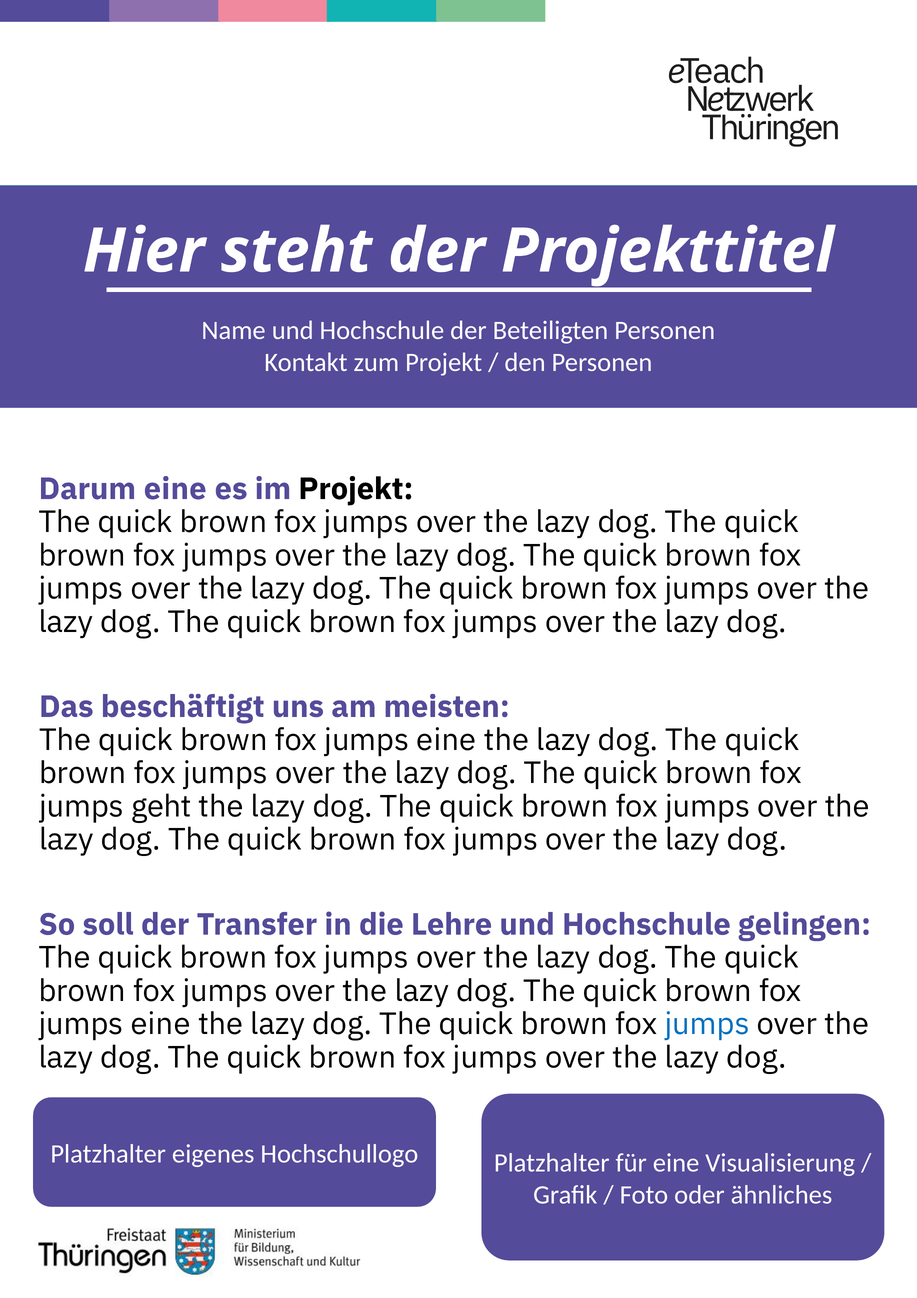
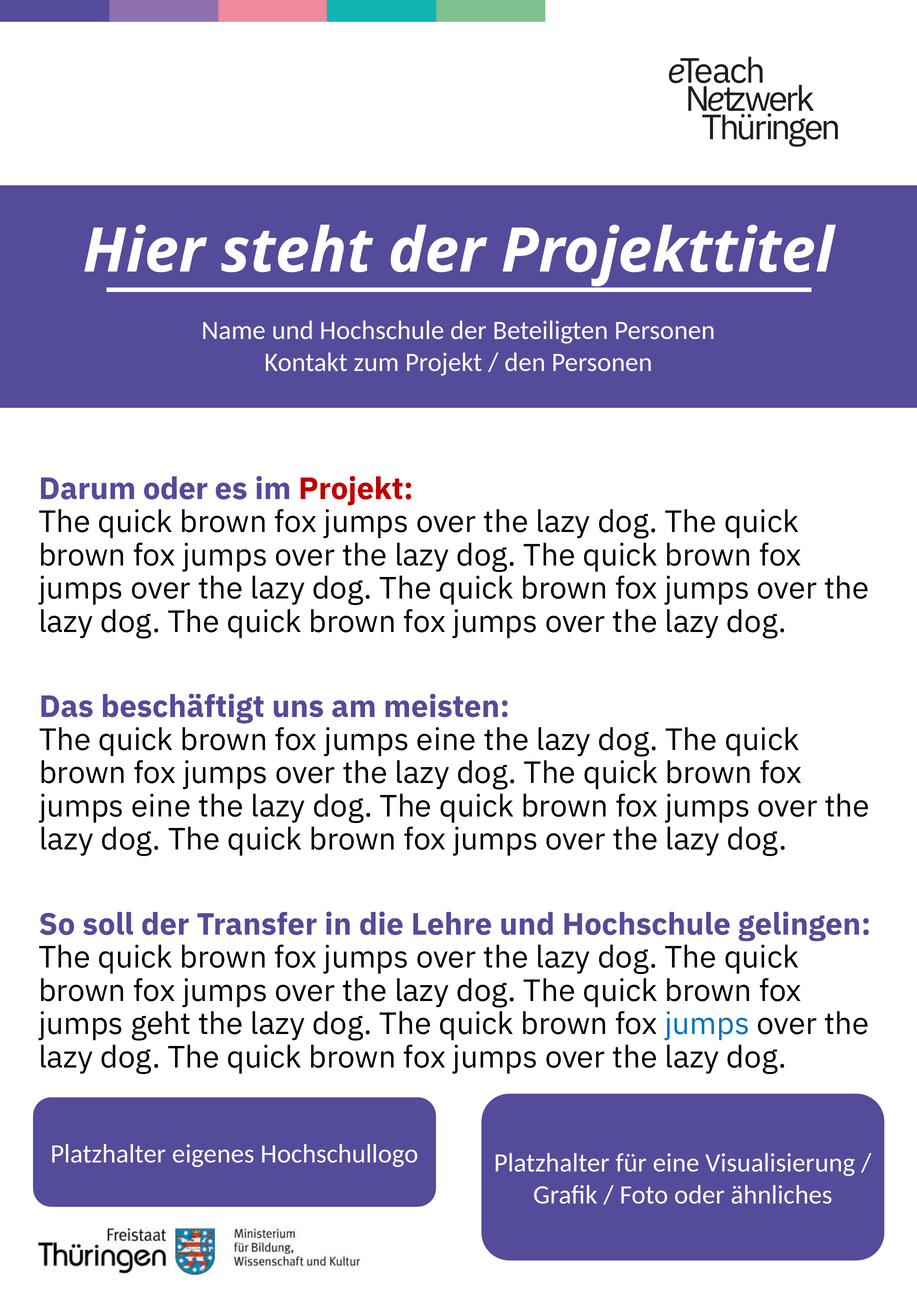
Darum eine: eine -> oder
Projekt at (356, 489) colour: black -> red
geht at (161, 807): geht -> eine
eine at (161, 1024): eine -> geht
